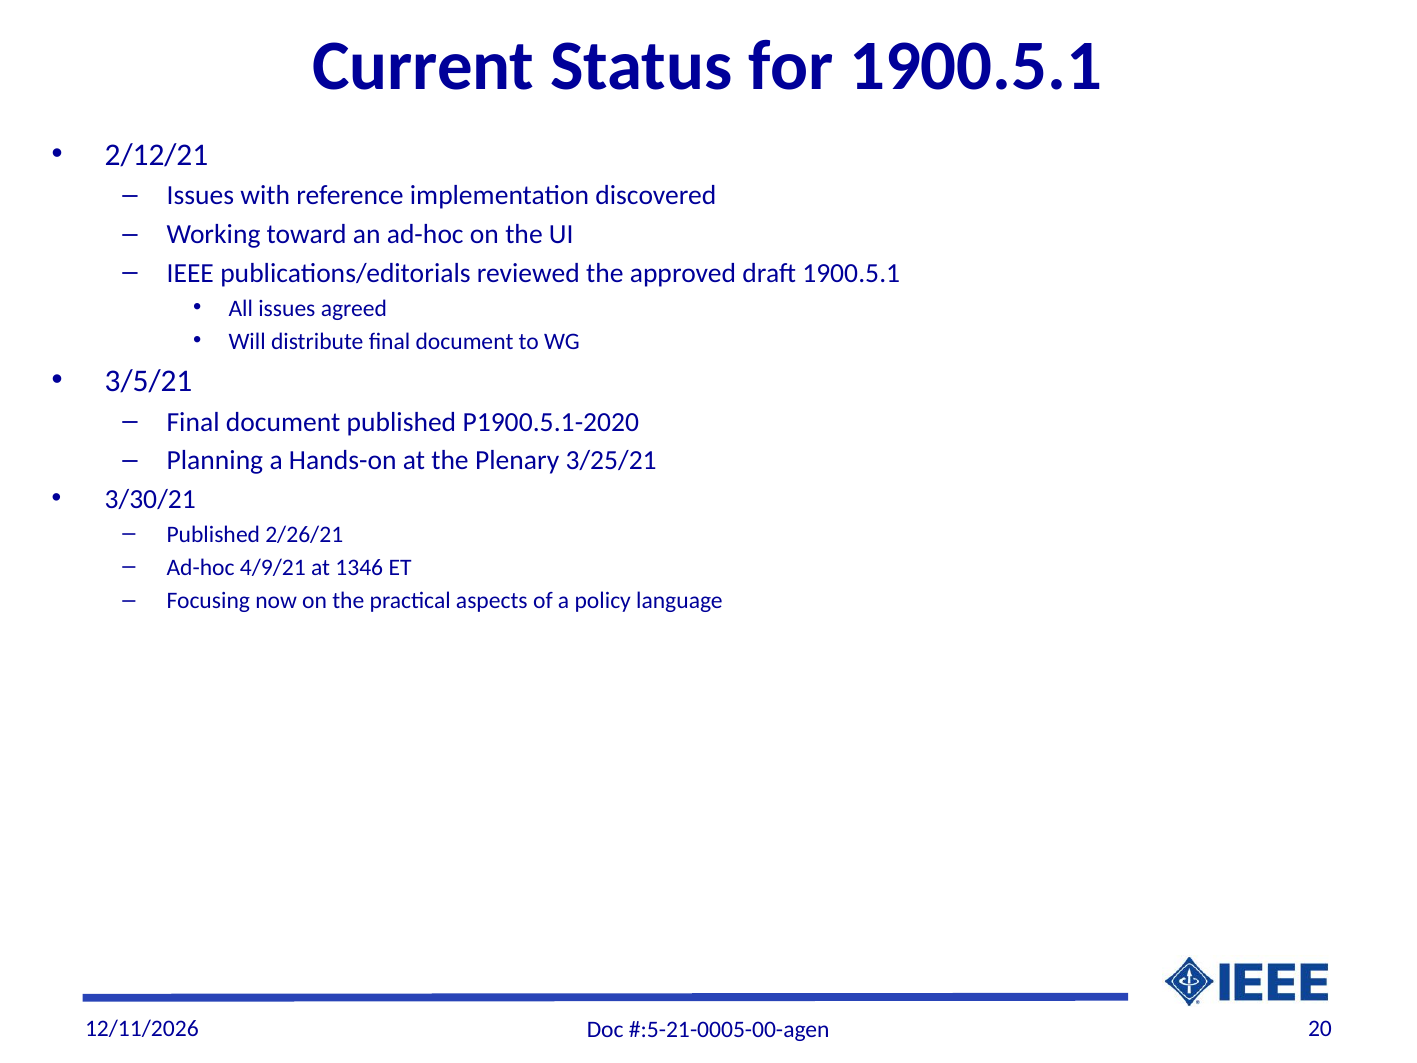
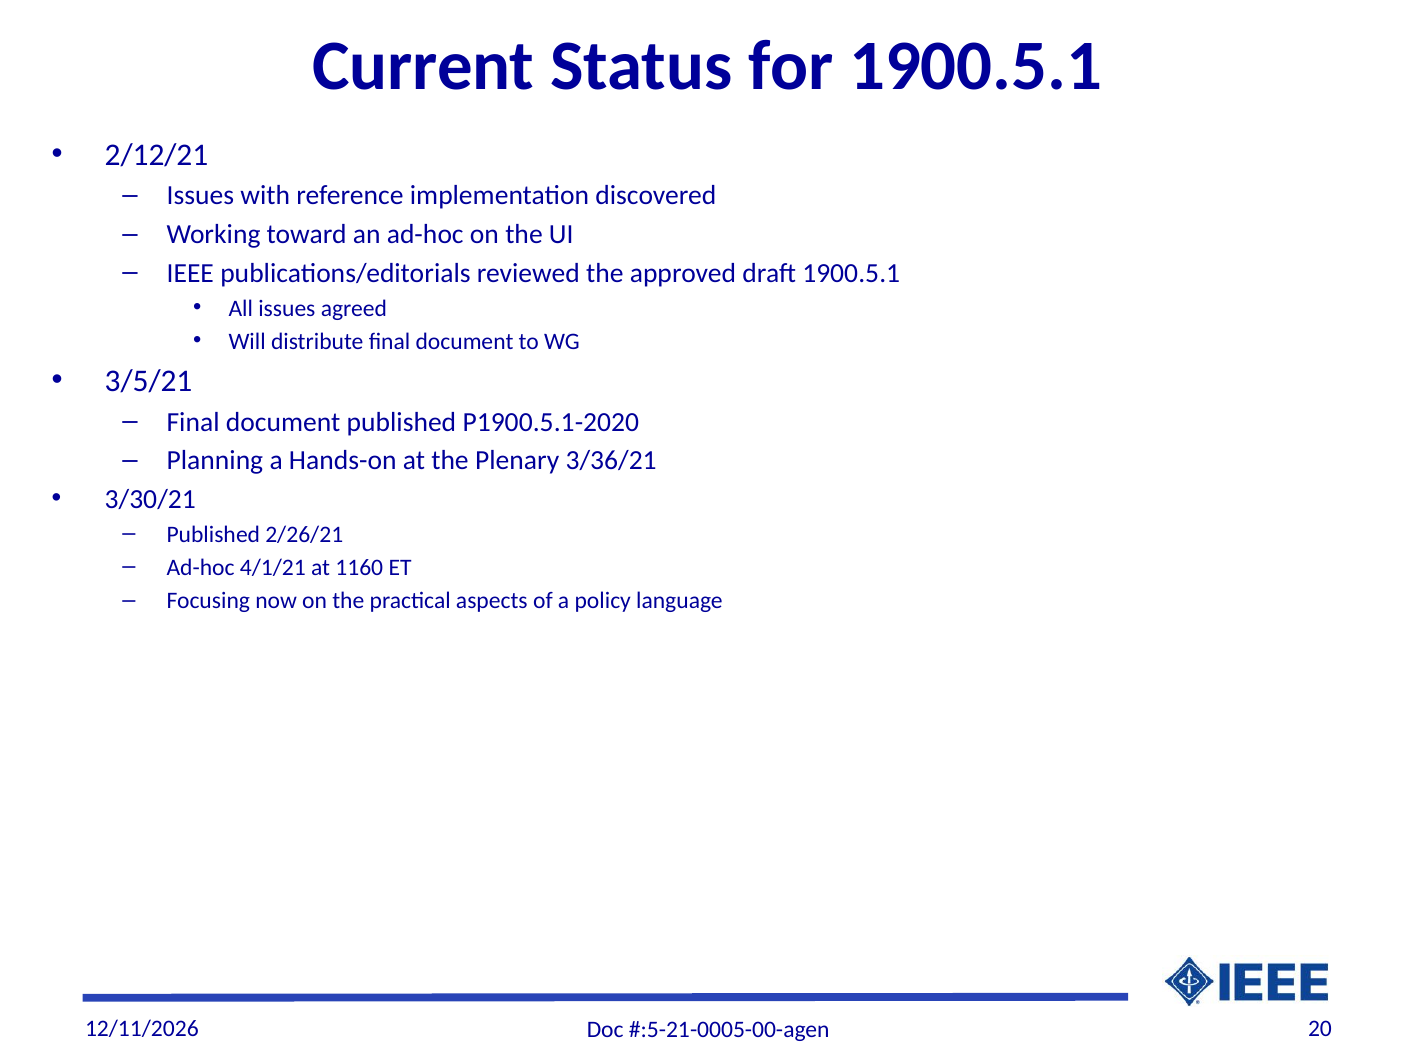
3/25/21: 3/25/21 -> 3/36/21
4/9/21: 4/9/21 -> 4/1/21
1346: 1346 -> 1160
